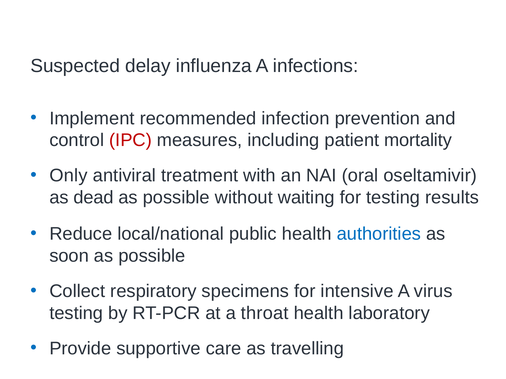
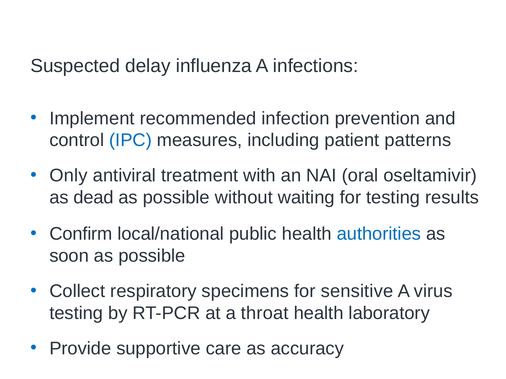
IPC colour: red -> blue
mortality: mortality -> patterns
Reduce: Reduce -> Confirm
intensive: intensive -> sensitive
travelling: travelling -> accuracy
